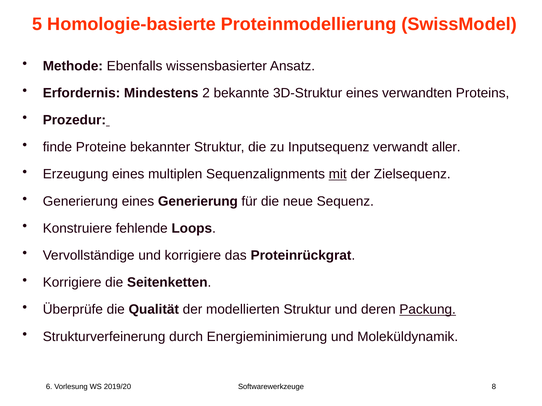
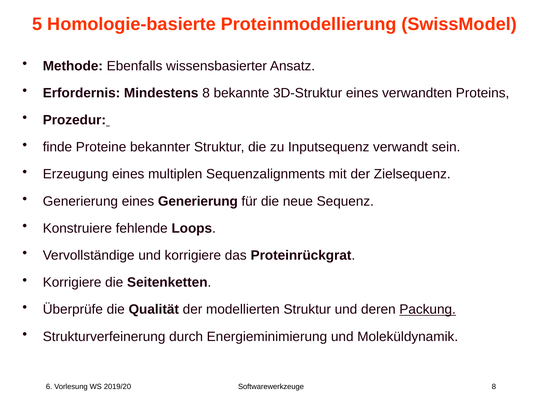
Mindestens 2: 2 -> 8
aller: aller -> sein
mit underline: present -> none
